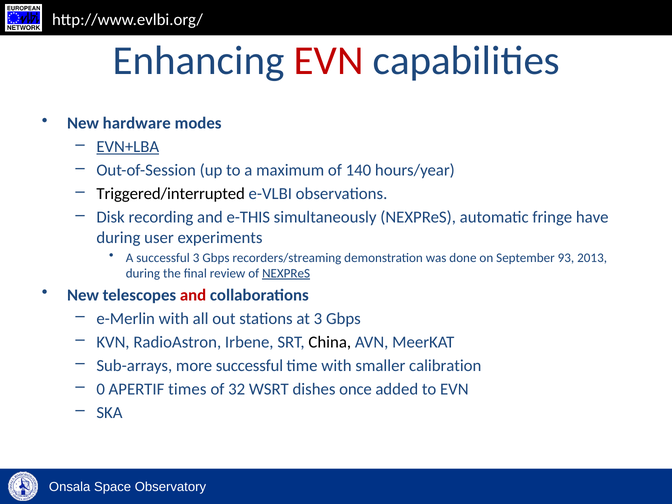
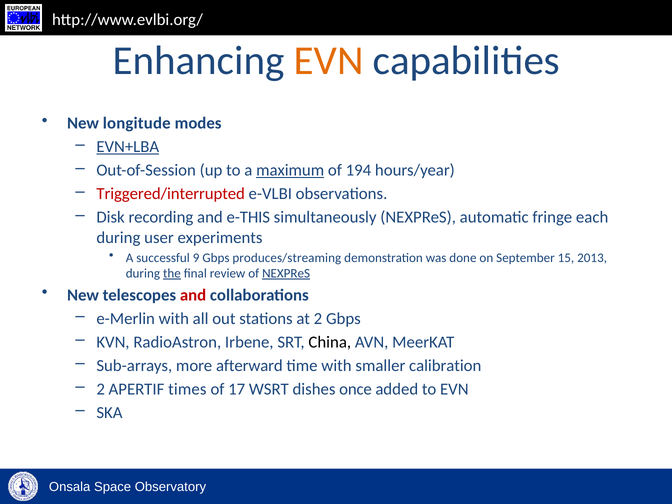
EVN at (329, 61) colour: red -> orange
hardware: hardware -> longitude
maximum underline: none -> present
140: 140 -> 194
Triggered/interrupted colour: black -> red
have: have -> each
successful 3: 3 -> 9
recorders/streaming: recorders/streaming -> produces/streaming
93: 93 -> 15
the underline: none -> present
at 3: 3 -> 2
more successful: successful -> afterward
0 at (101, 389): 0 -> 2
32: 32 -> 17
